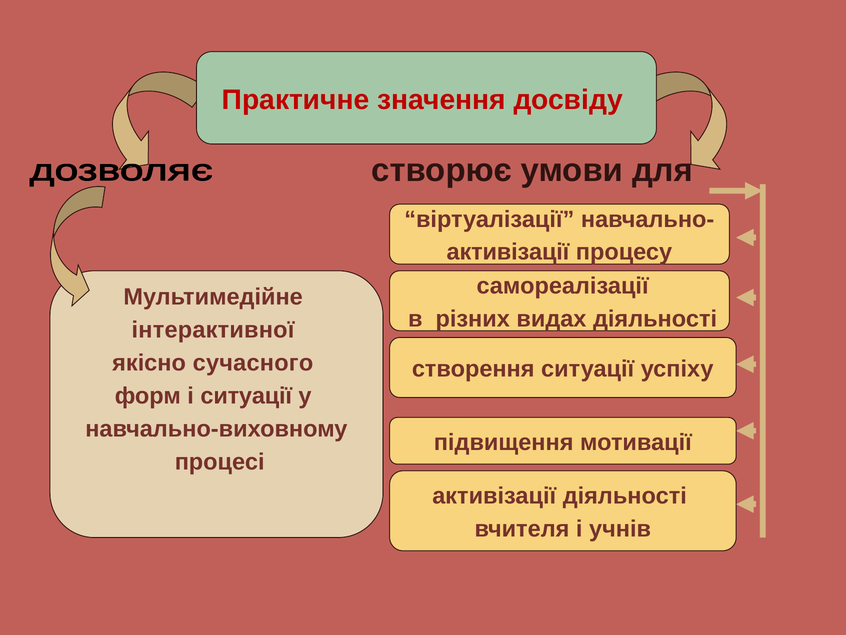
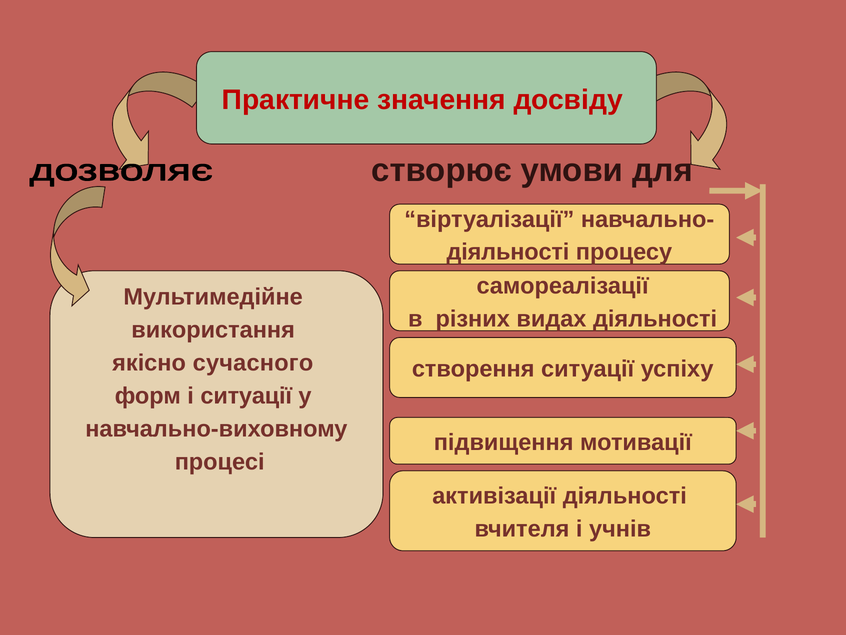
активізації at (508, 252): активізації -> діяльності
інтерактивної: інтерактивної -> використання
